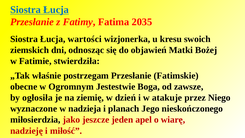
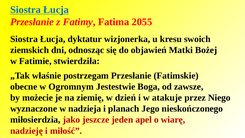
2035: 2035 -> 2055
wartości: wartości -> dyktatur
ogłosiła: ogłosiła -> możecie
